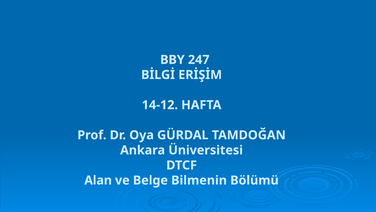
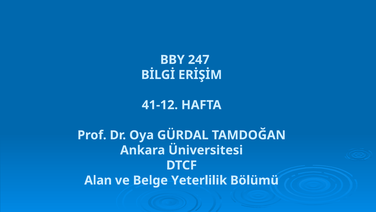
14-12: 14-12 -> 41-12
Bilmenin: Bilmenin -> Yeterlilik
